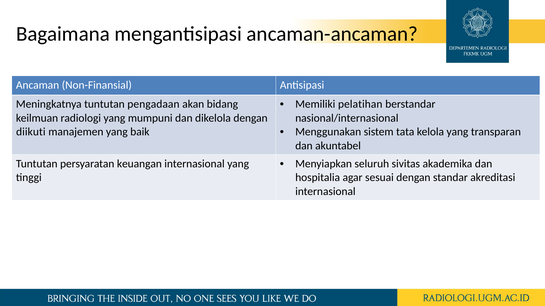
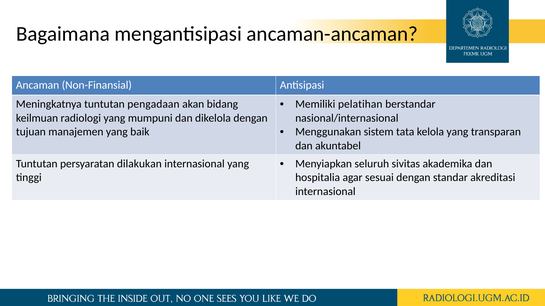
diikuti: diikuti -> tujuan
keuangan: keuangan -> dilakukan
